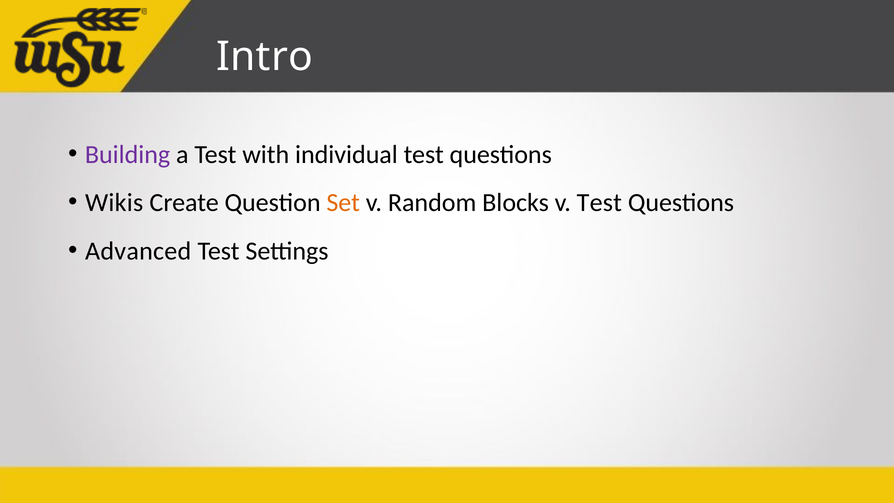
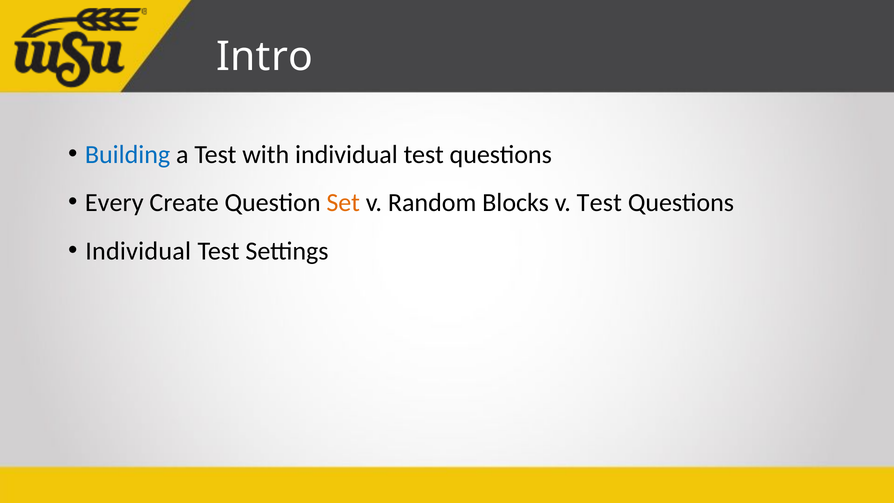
Building colour: purple -> blue
Wikis: Wikis -> Every
Advanced at (138, 251): Advanced -> Individual
